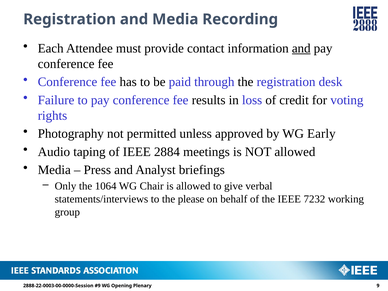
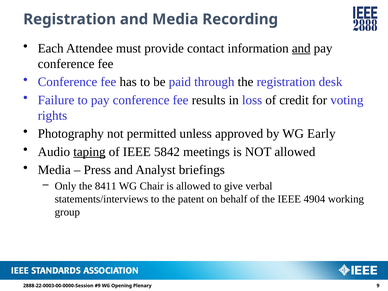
taping underline: none -> present
2884: 2884 -> 5842
1064: 1064 -> 8411
please: please -> patent
7232: 7232 -> 4904
